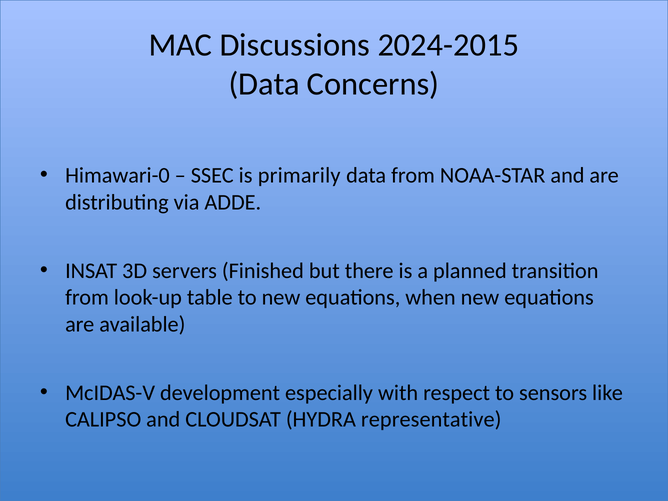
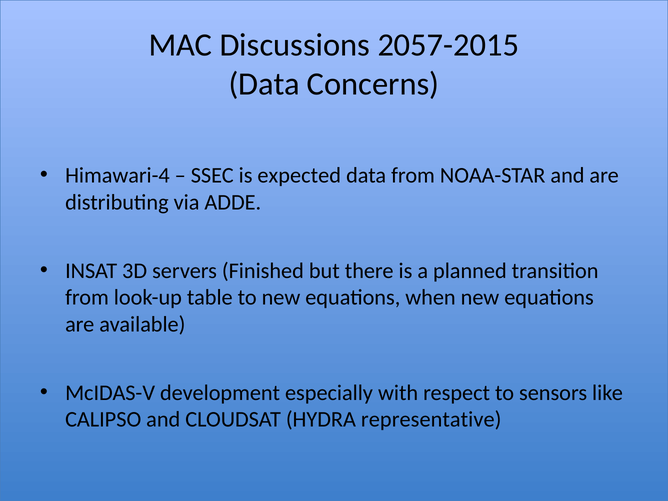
2024-2015: 2024-2015 -> 2057-2015
Himawari-0: Himawari-0 -> Himawari-4
primarily: primarily -> expected
